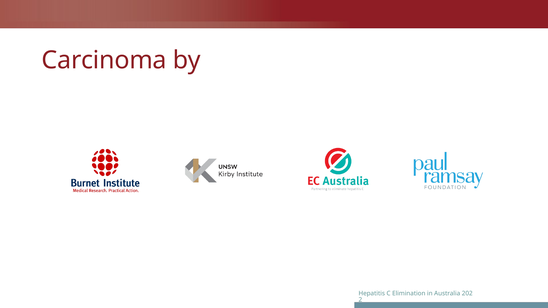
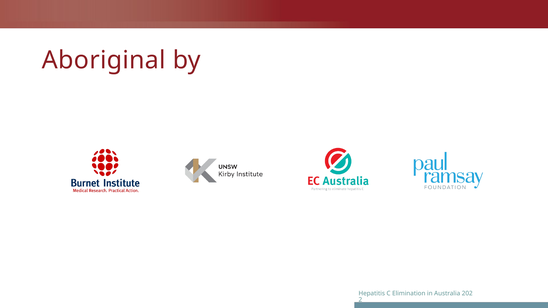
Carcinoma: Carcinoma -> Aboriginal
